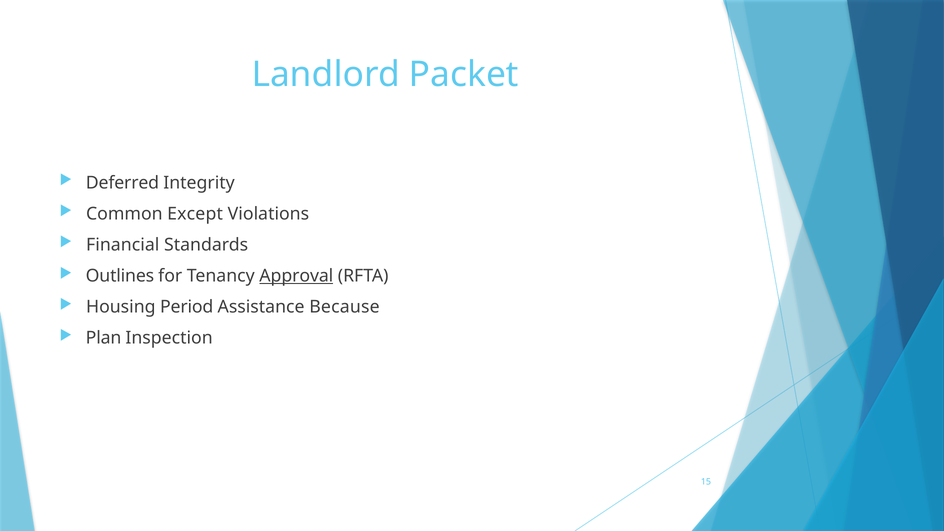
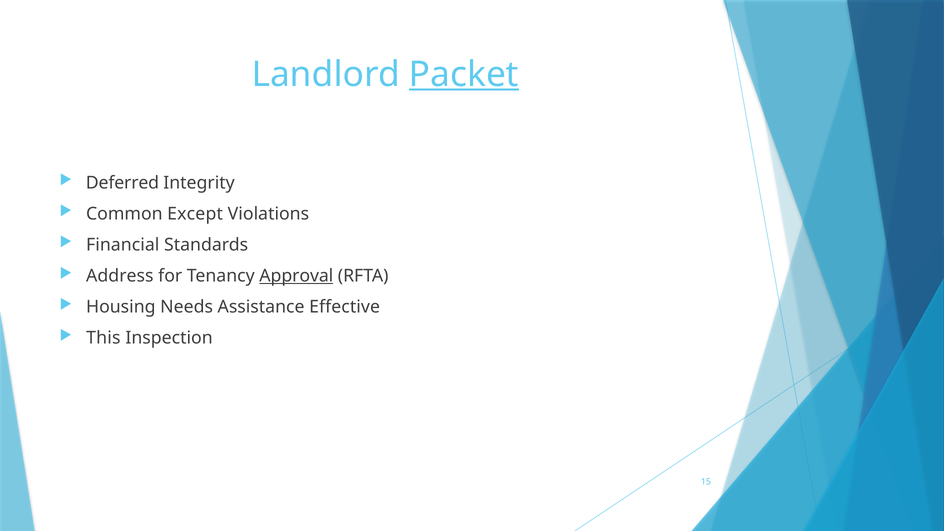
Packet underline: none -> present
Outlines: Outlines -> Address
Period: Period -> Needs
Because: Because -> Effective
Plan: Plan -> This
